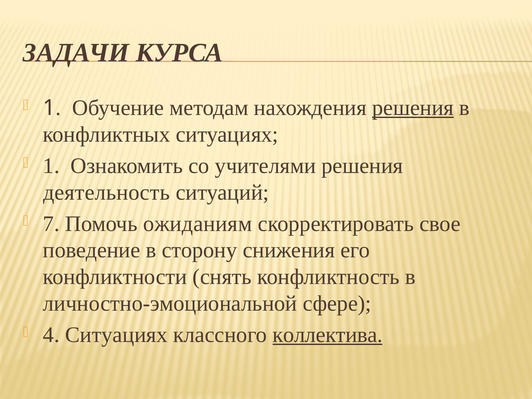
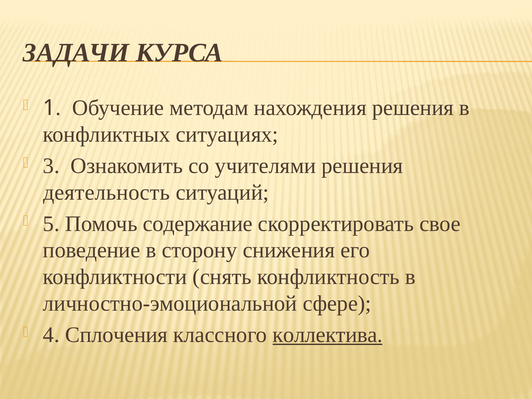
решения at (413, 108) underline: present -> none
1 at (51, 166): 1 -> 3
7: 7 -> 5
ожиданиям: ожиданиям -> содержание
4 Ситуациях: Ситуациях -> Сплочения
